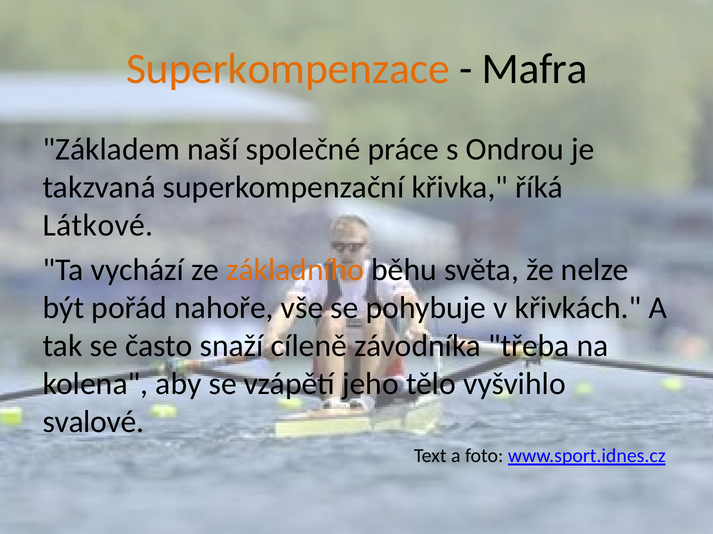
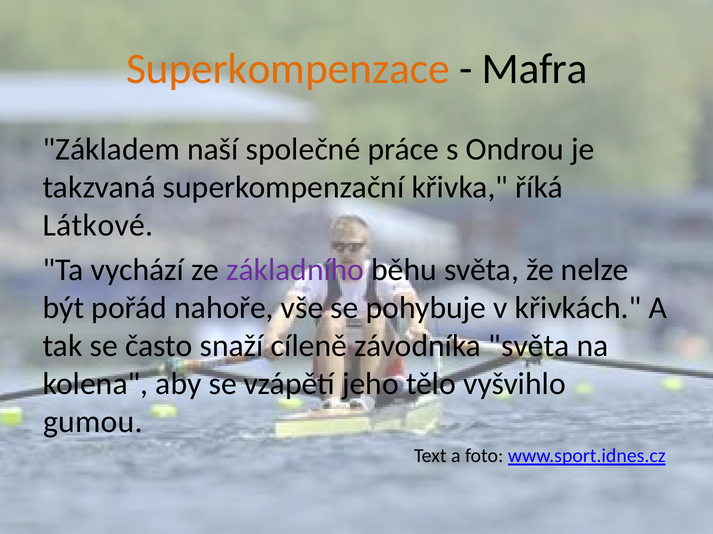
základního colour: orange -> purple
závodníka třeba: třeba -> světa
svalové: svalové -> gumou
